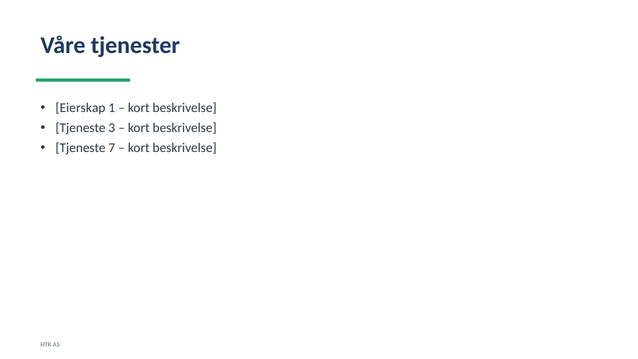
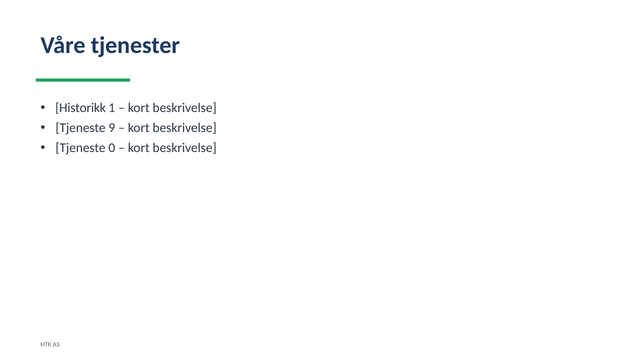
Eierskap: Eierskap -> Historikk
3: 3 -> 9
7: 7 -> 0
